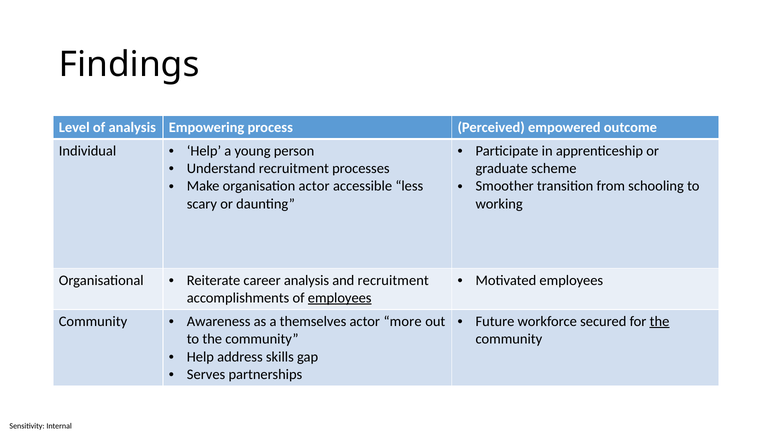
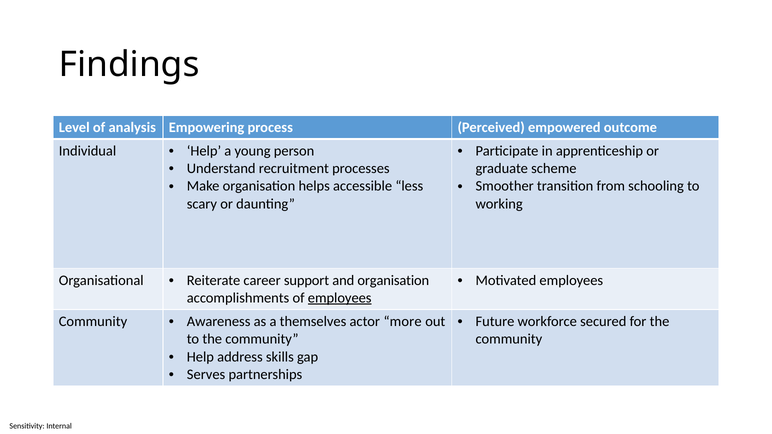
organisation actor: actor -> helps
career analysis: analysis -> support
and recruitment: recruitment -> organisation
the at (660, 322) underline: present -> none
